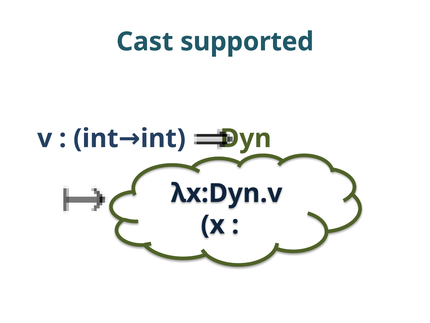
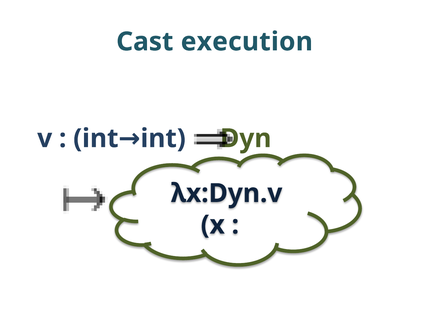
supported: supported -> execution
